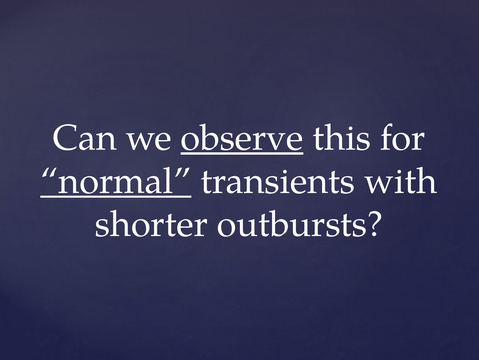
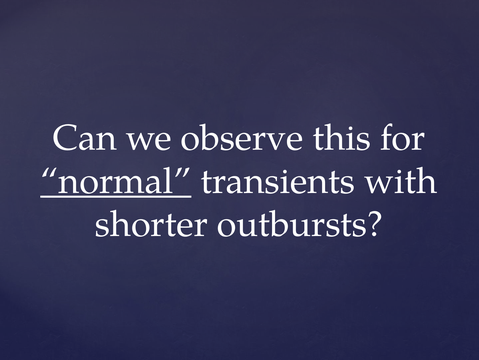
observe underline: present -> none
